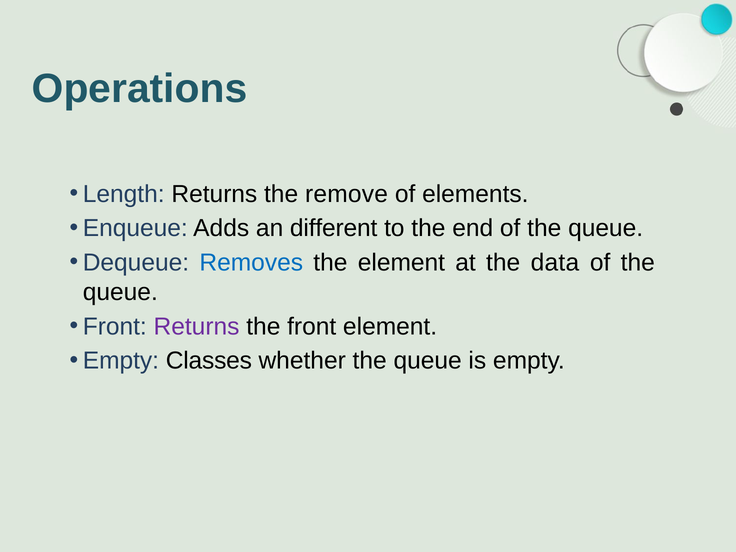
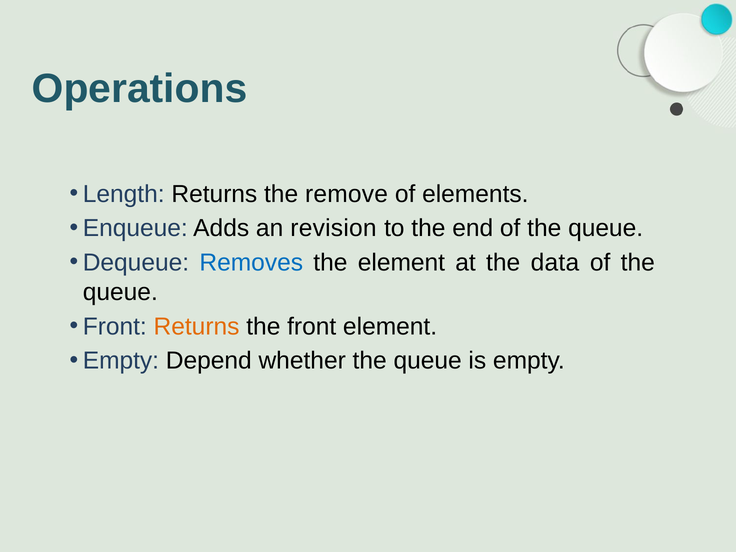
different: different -> revision
Returns at (197, 326) colour: purple -> orange
Classes: Classes -> Depend
